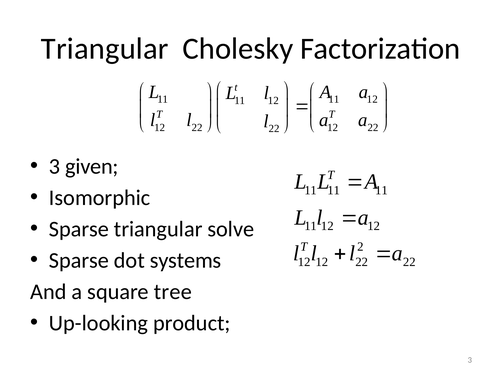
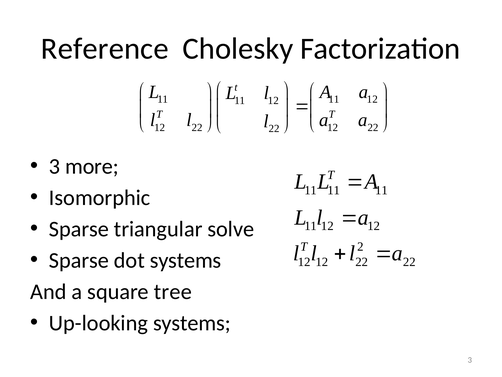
Triangular at (105, 49): Triangular -> Reference
given: given -> more
Up-looking product: product -> systems
